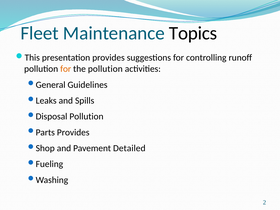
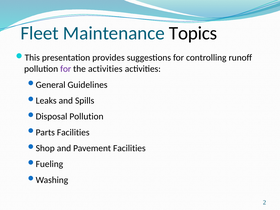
for at (66, 69) colour: orange -> purple
the pollution: pollution -> activities
Provides at (73, 132): Provides -> Facilities
Pavement Detailed: Detailed -> Facilities
